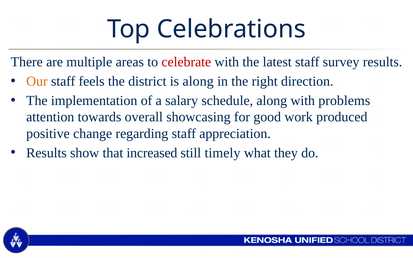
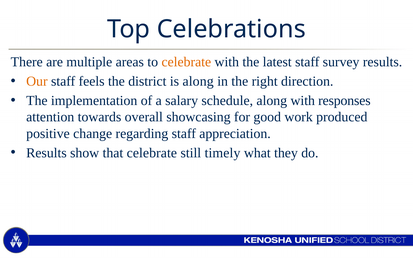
celebrate at (186, 62) colour: red -> orange
problems: problems -> responses
that increased: increased -> celebrate
